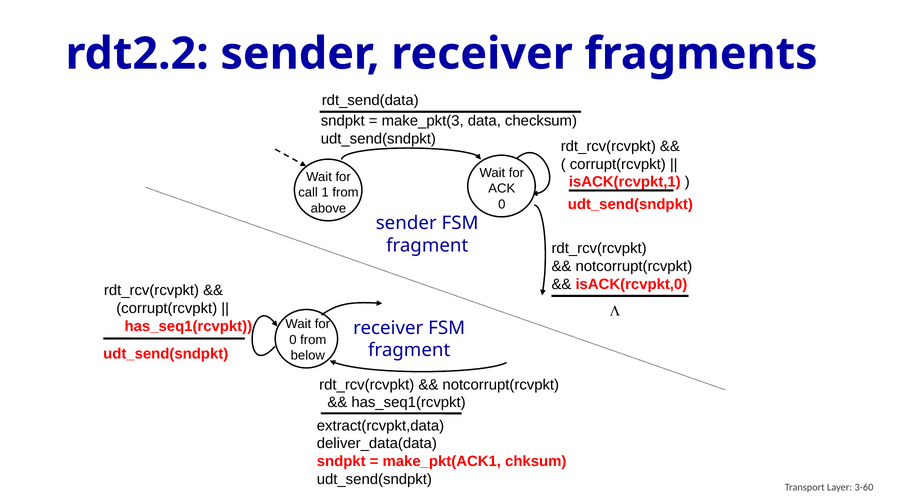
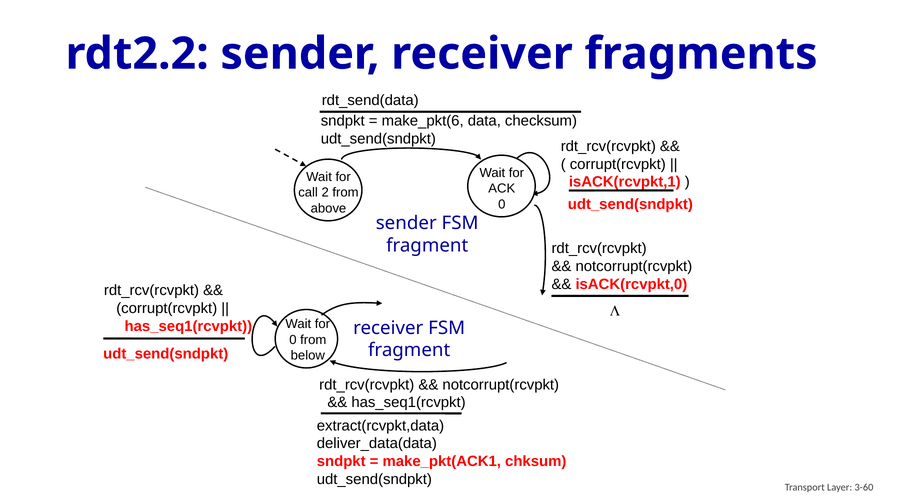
make_pkt(3: make_pkt(3 -> make_pkt(6
1: 1 -> 2
